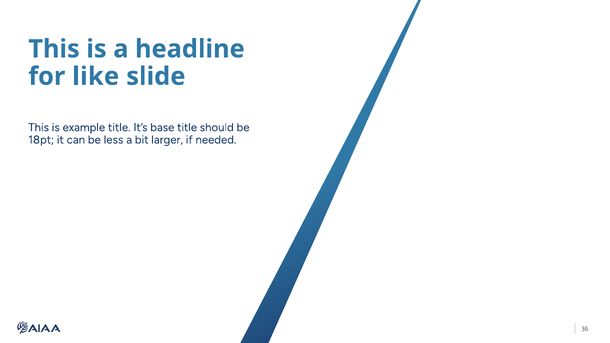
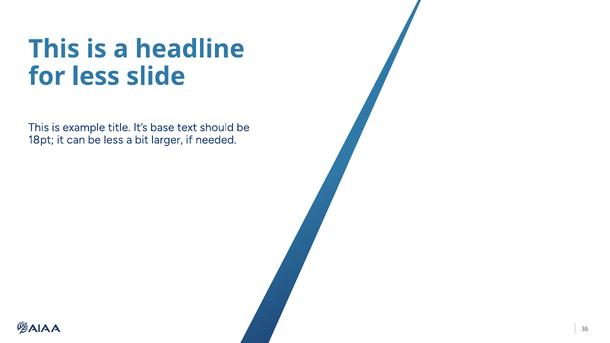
for like: like -> less
base title: title -> text
